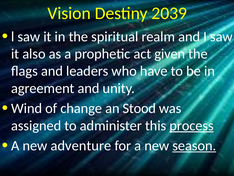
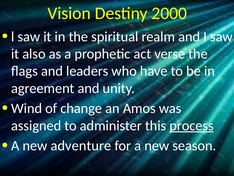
2039: 2039 -> 2000
given: given -> verse
Stood: Stood -> Amos
season underline: present -> none
